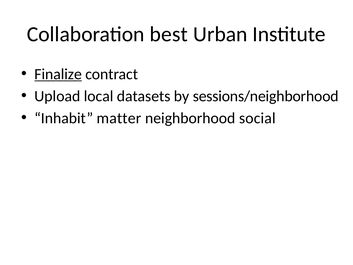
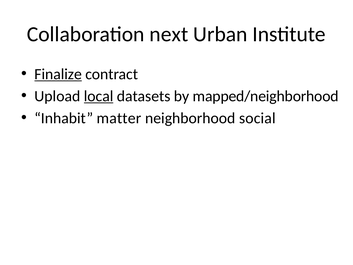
best: best -> next
local underline: none -> present
sessions/neighborhood: sessions/neighborhood -> mapped/neighborhood
